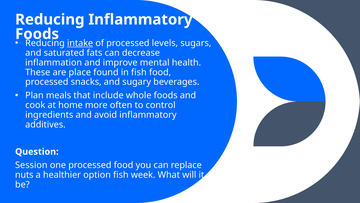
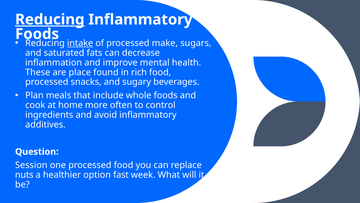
Reducing at (50, 20) underline: none -> present
levels: levels -> make
in fish: fish -> rich
option fish: fish -> fast
